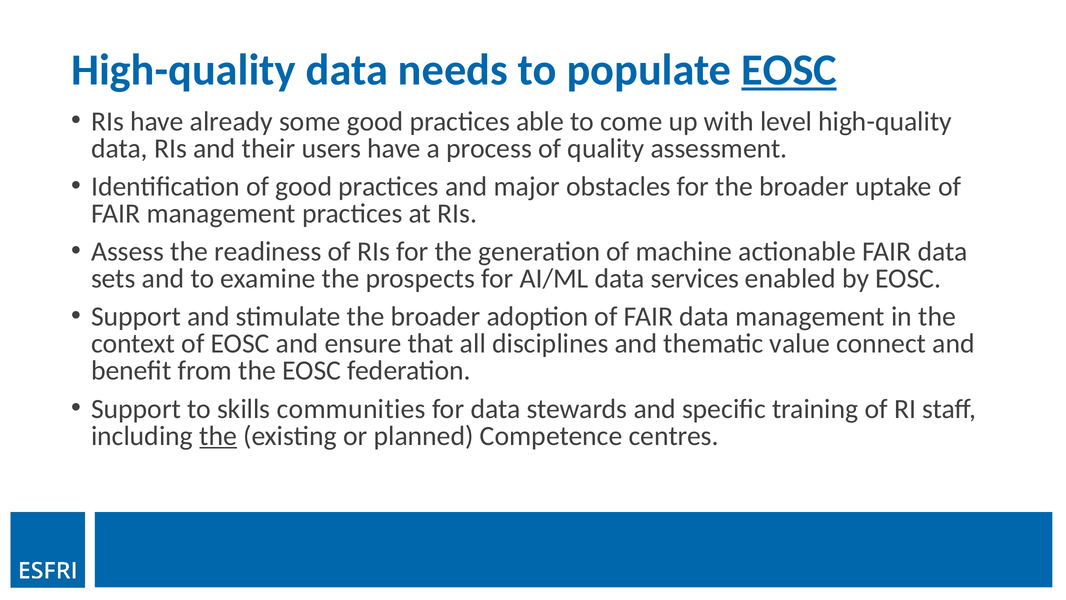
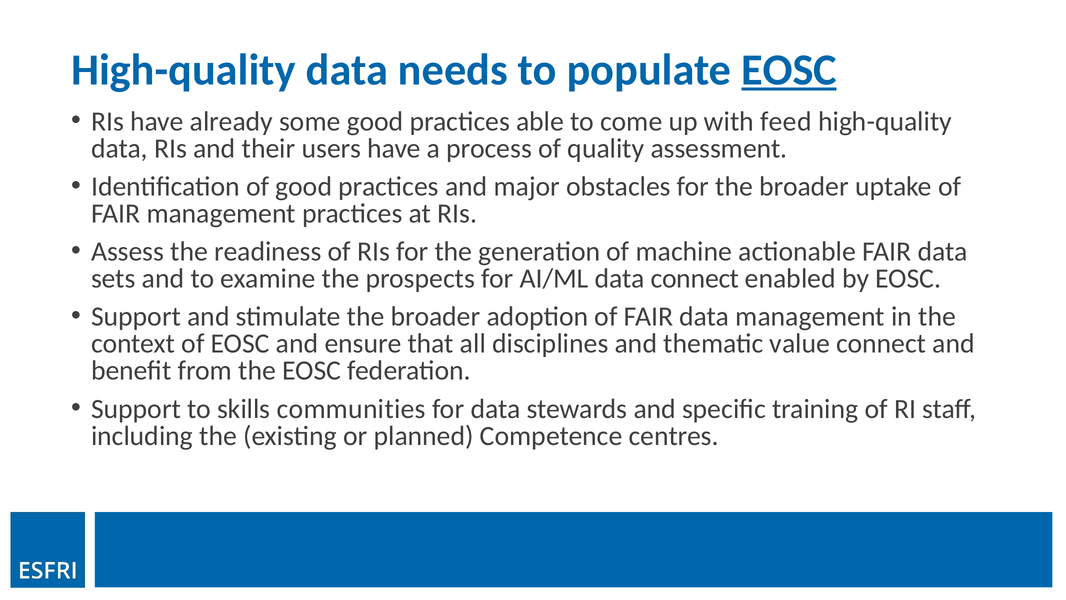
level: level -> feed
data services: services -> connect
the at (218, 436) underline: present -> none
